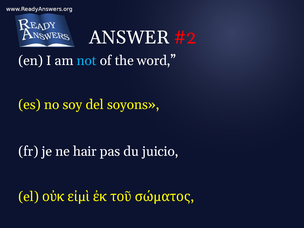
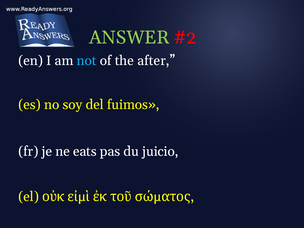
ANSWER colour: white -> light green
word: word -> after
soyons: soyons -> fuimos
hair: hair -> eats
